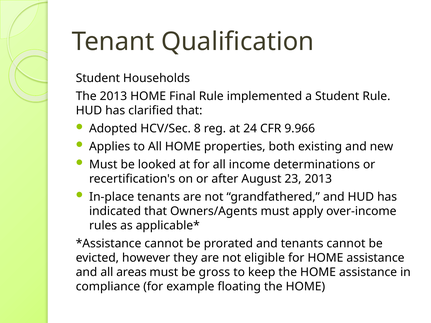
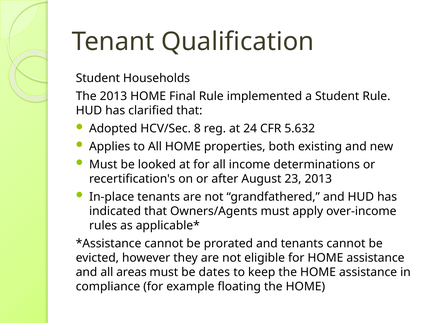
9.966: 9.966 -> 5.632
gross: gross -> dates
